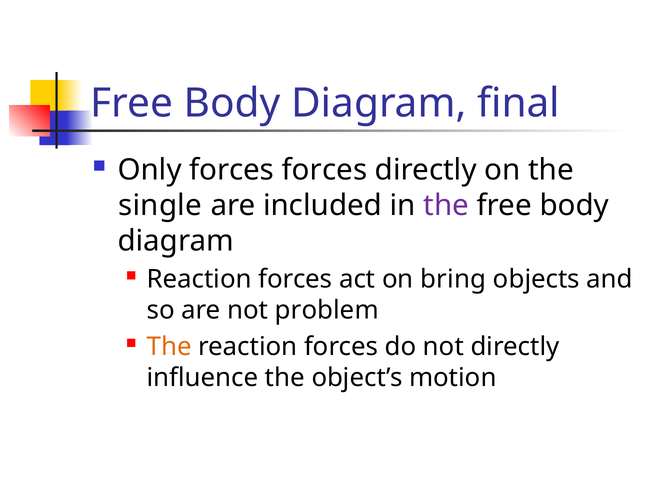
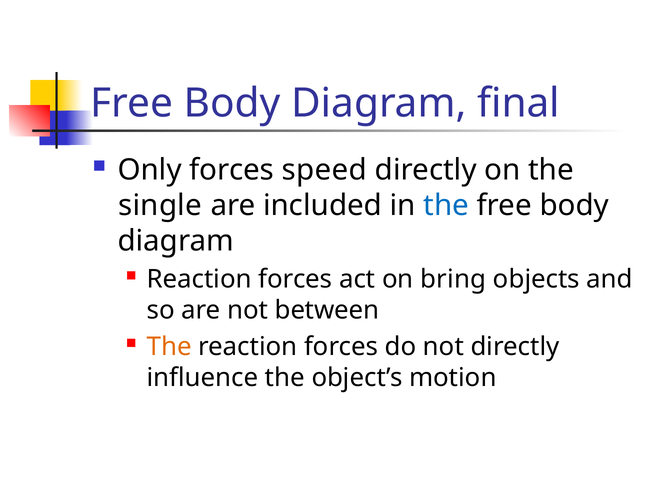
forces forces: forces -> speed
the at (446, 205) colour: purple -> blue
problem: problem -> between
